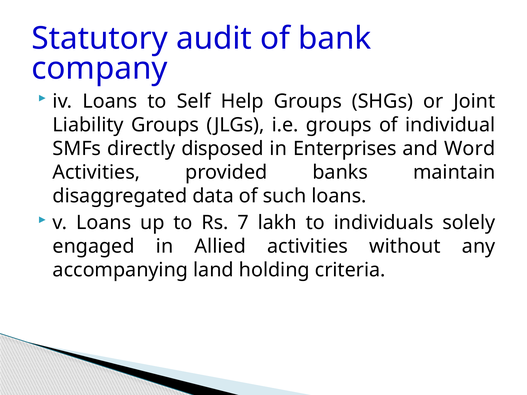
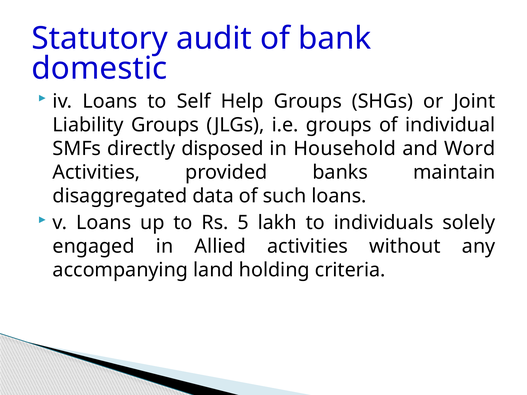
company: company -> domestic
Enterprises: Enterprises -> Household
7: 7 -> 5
